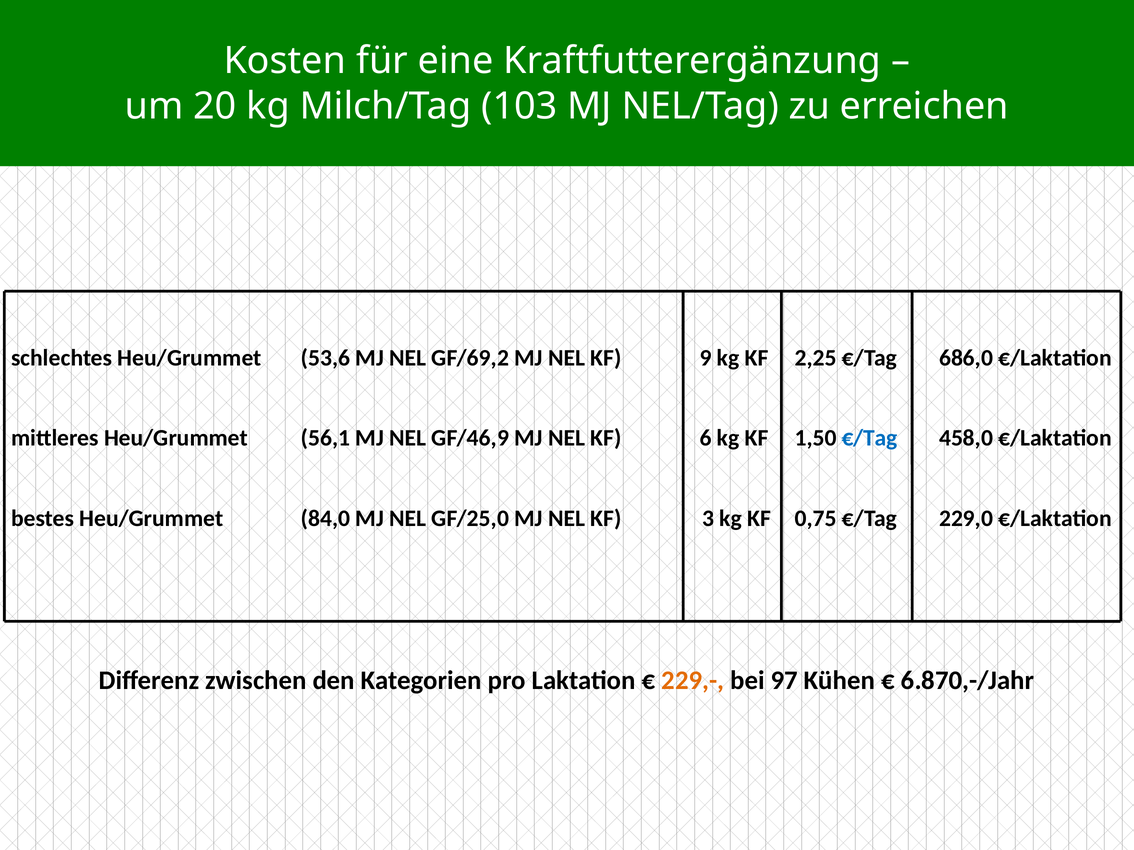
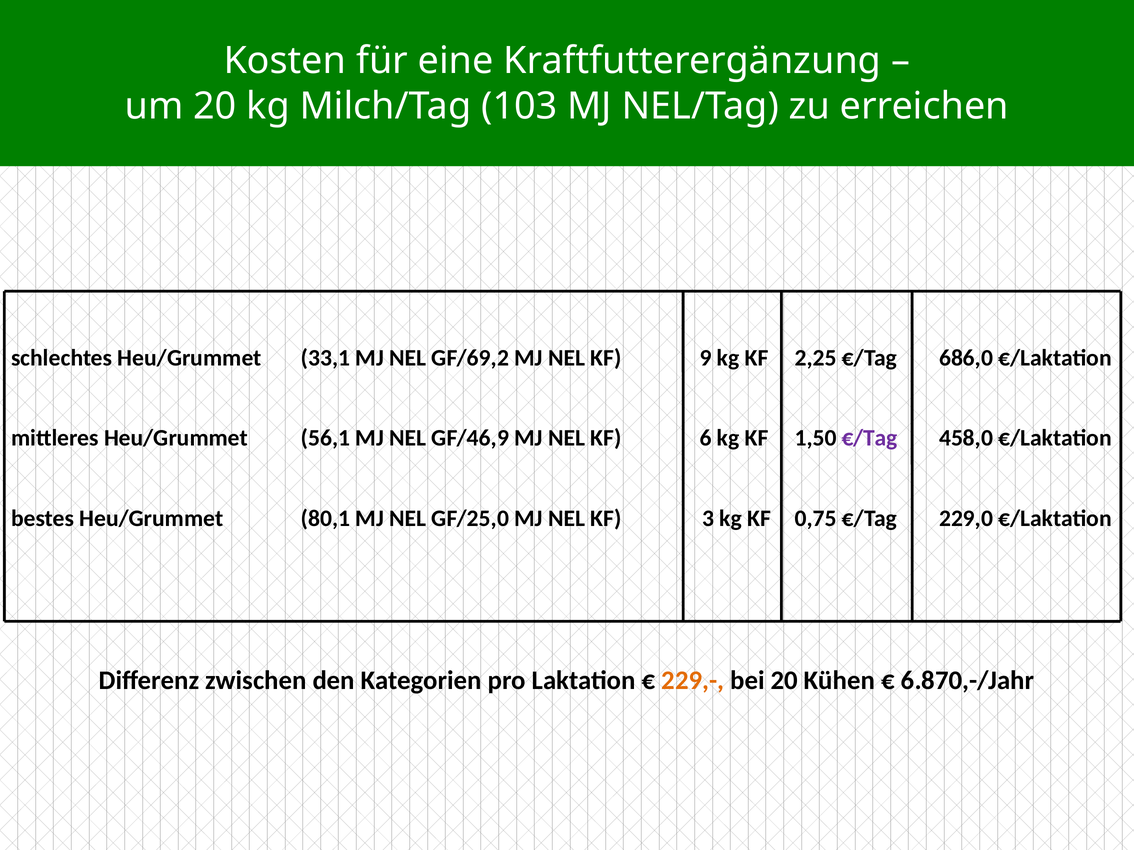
53,6: 53,6 -> 33,1
€/Tag at (869, 438) colour: blue -> purple
84,0: 84,0 -> 80,1
bei 97: 97 -> 20
